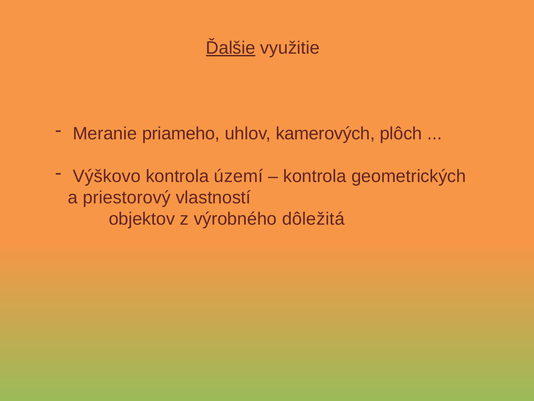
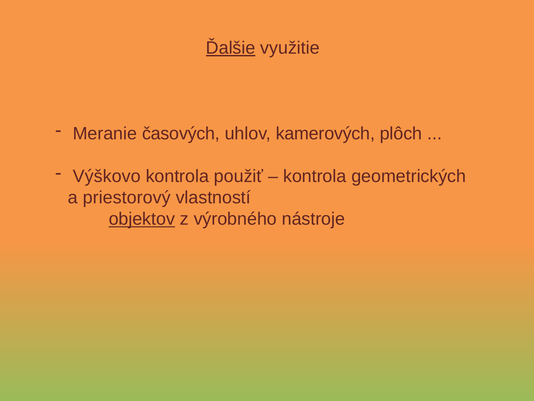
priameho: priameho -> časových
území: území -> použiť
objektov underline: none -> present
dôležitá: dôležitá -> nástroje
